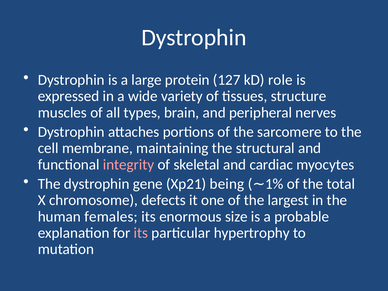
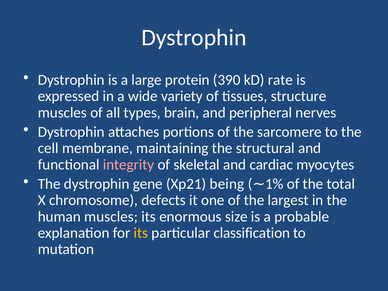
127: 127 -> 390
role: role -> rate
human females: females -> muscles
its at (141, 233) colour: pink -> yellow
hypertrophy: hypertrophy -> classification
